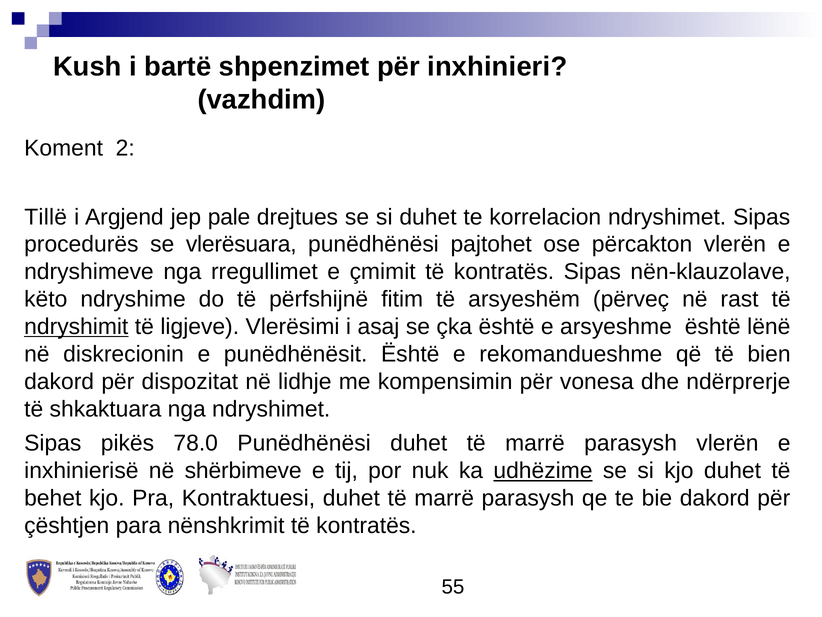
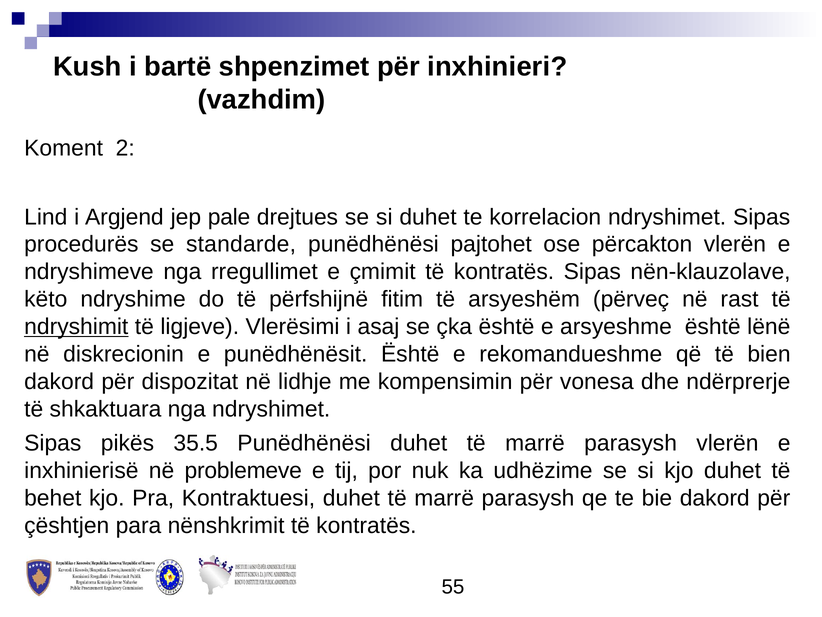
Tillë: Tillë -> Lind
vlerësuara: vlerësuara -> standarde
78.0: 78.0 -> 35.5
shërbimeve: shërbimeve -> problemeve
udhëzime underline: present -> none
